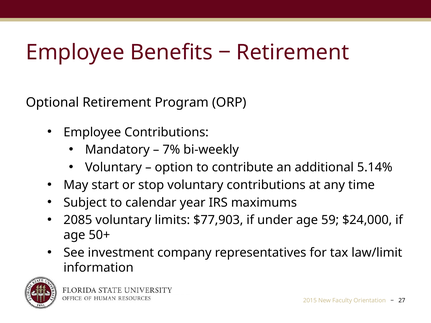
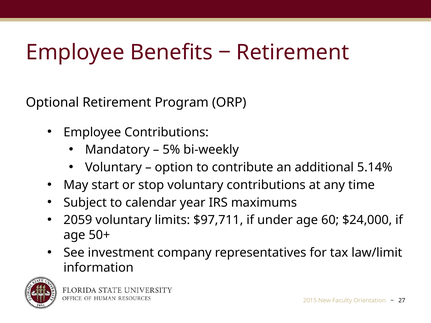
7%: 7% -> 5%
2085: 2085 -> 2059
$77,903: $77,903 -> $97,711
59: 59 -> 60
